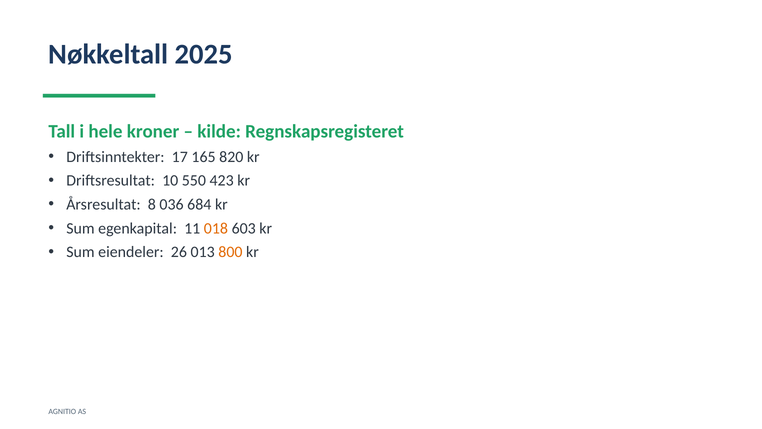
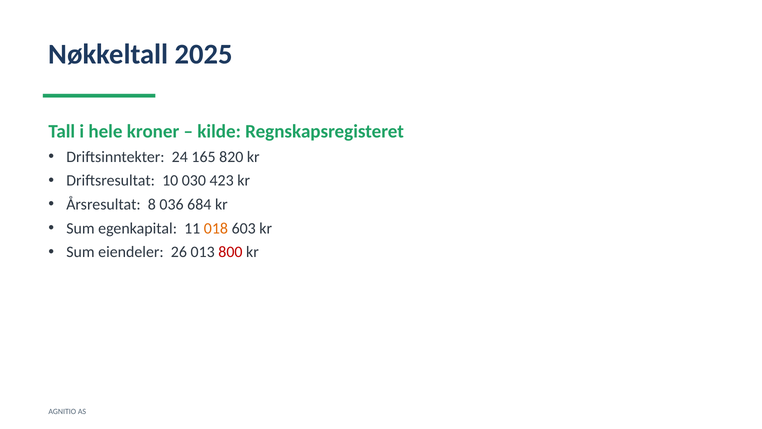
17: 17 -> 24
550: 550 -> 030
800 colour: orange -> red
